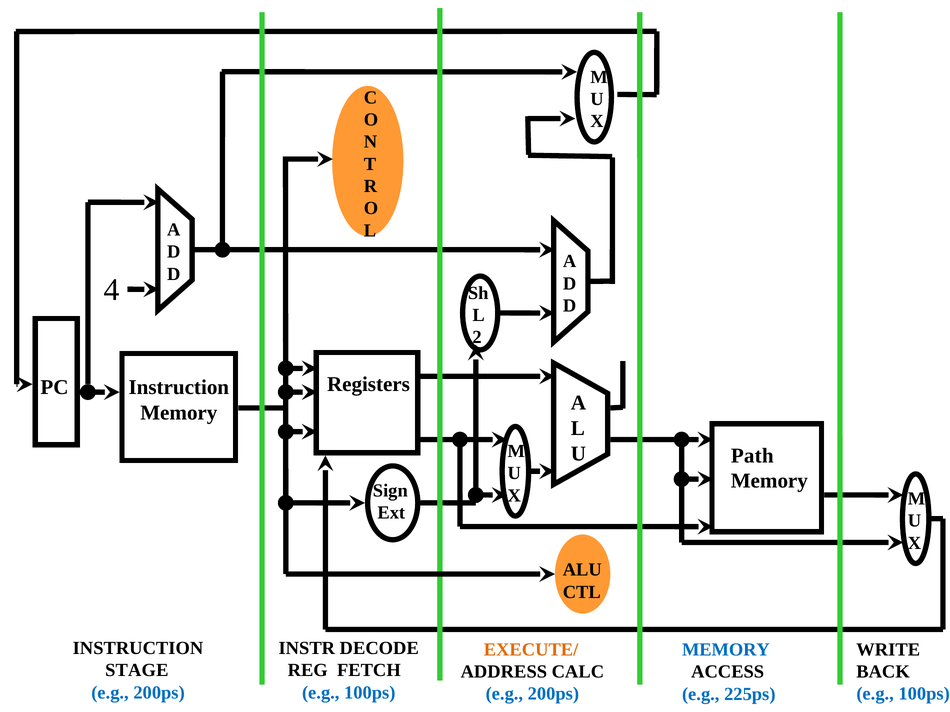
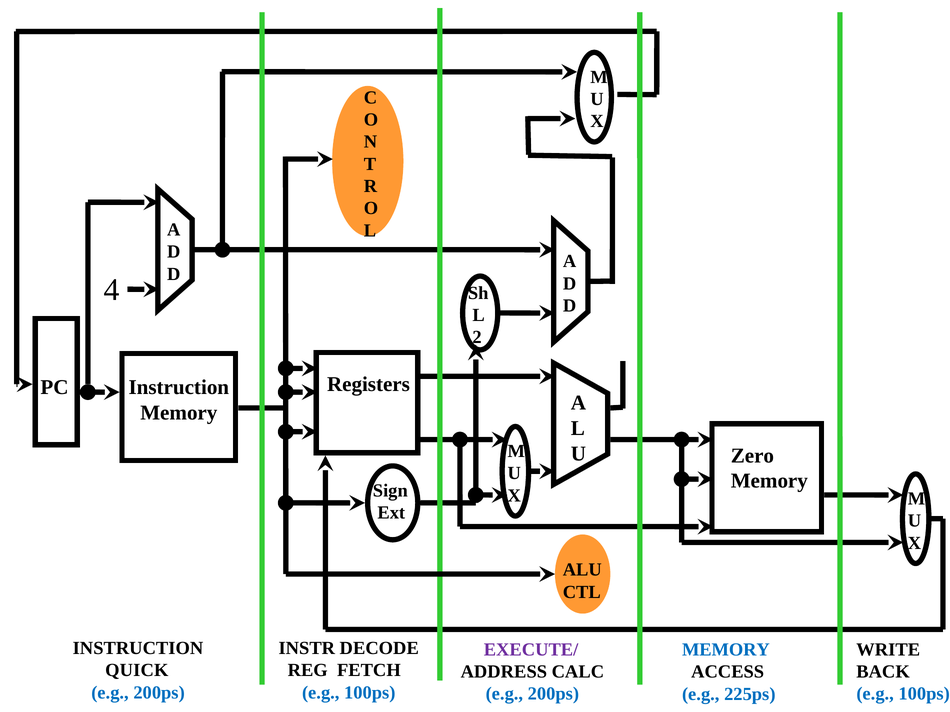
Path: Path -> Zero
EXECUTE/ colour: orange -> purple
STAGE: STAGE -> QUICK
